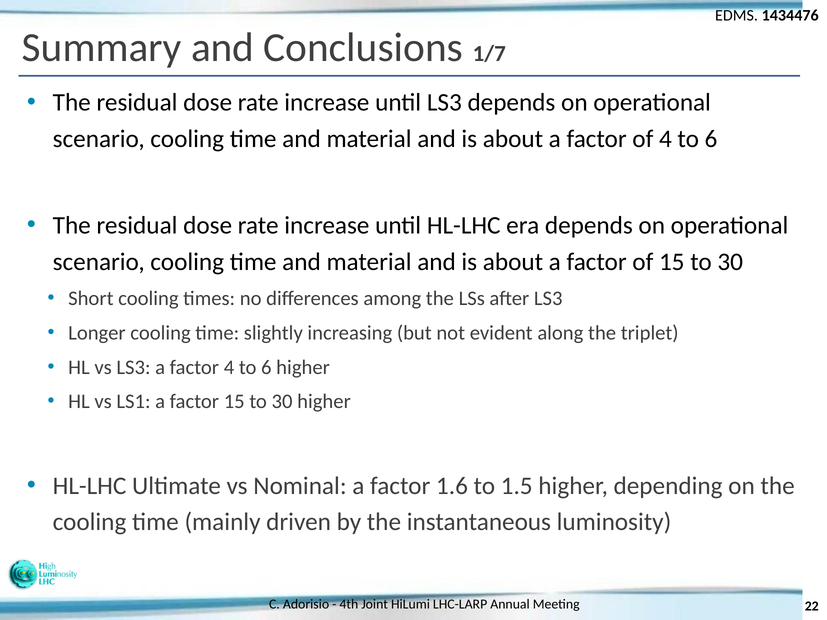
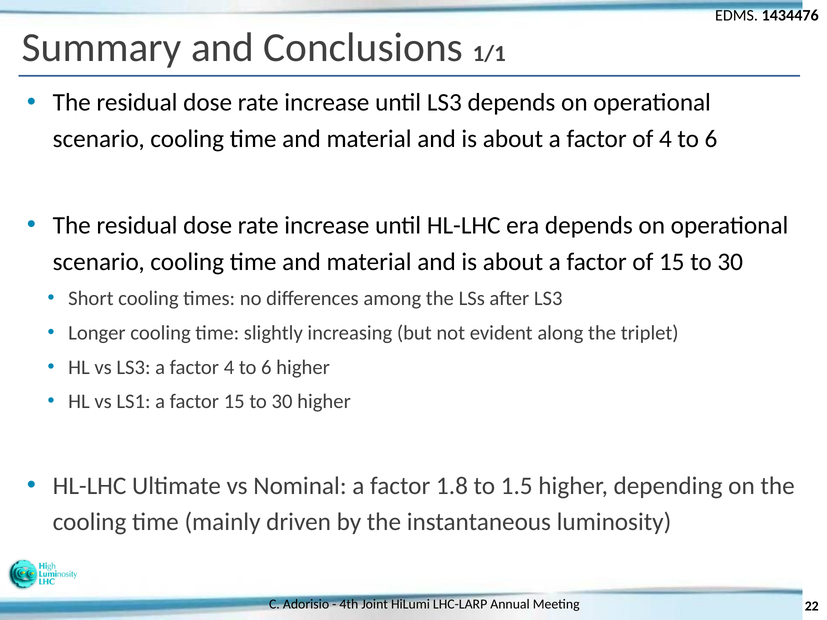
1/7: 1/7 -> 1/1
1.6: 1.6 -> 1.8
